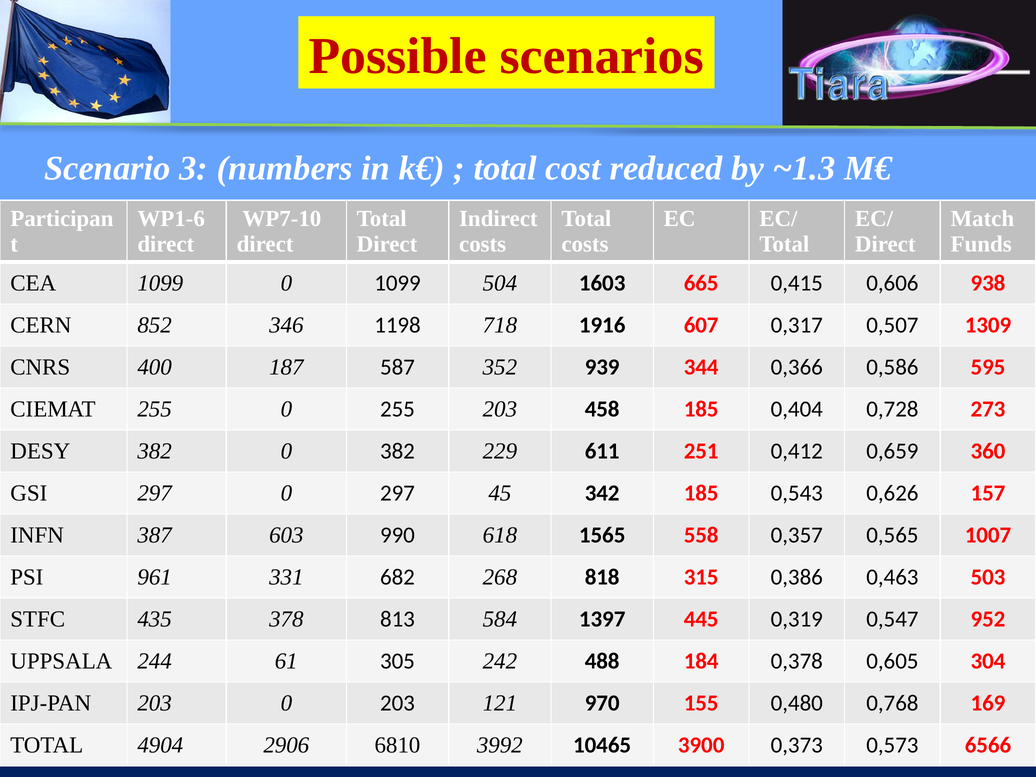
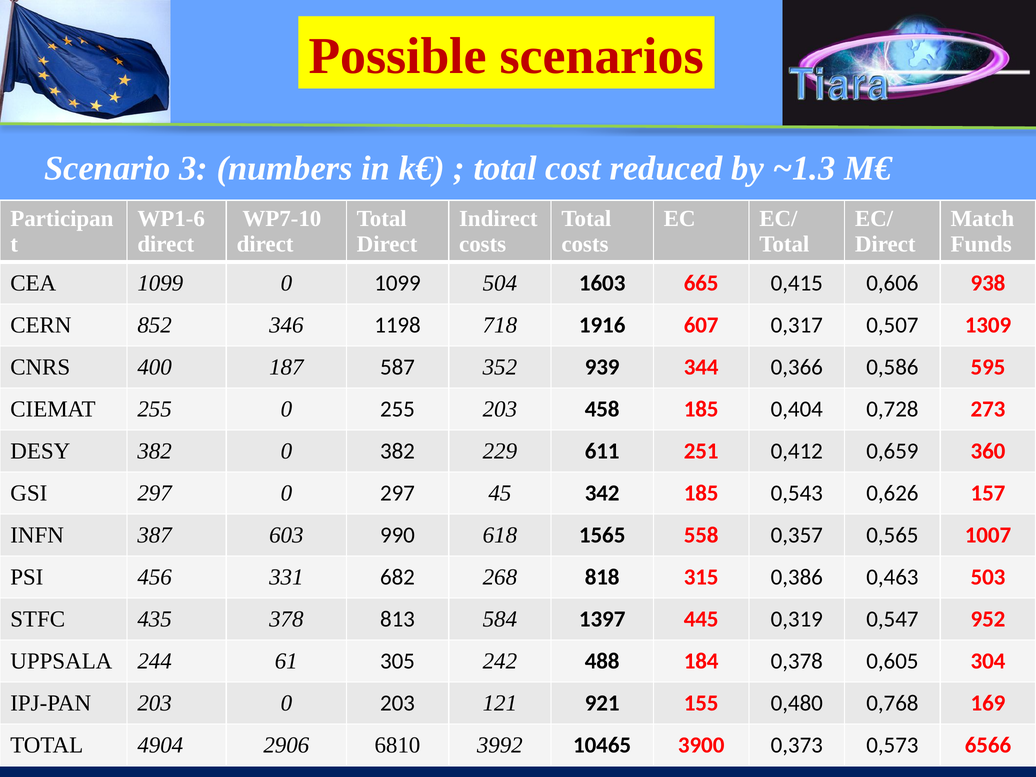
961: 961 -> 456
970: 970 -> 921
